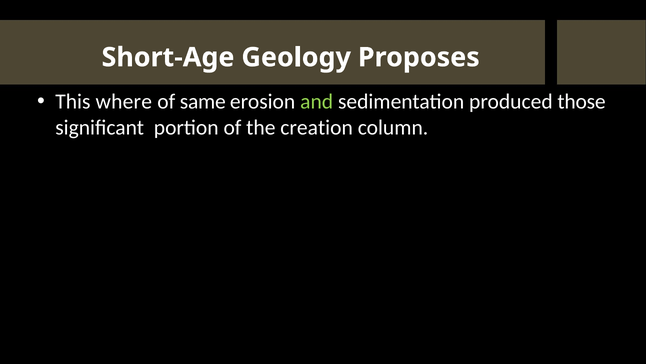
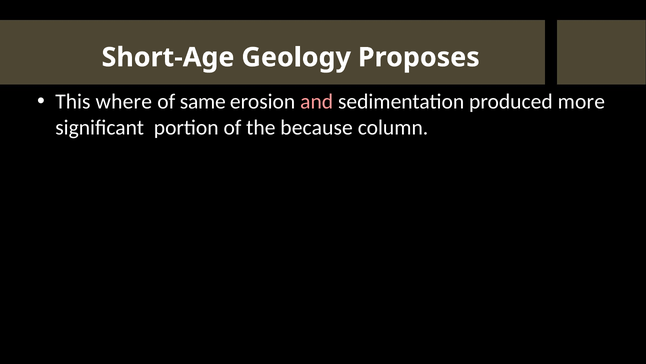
and colour: light green -> pink
those: those -> more
creation: creation -> because
